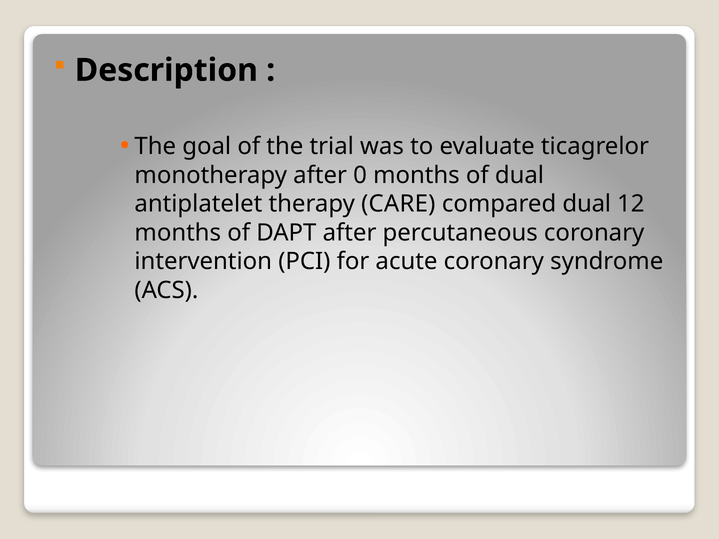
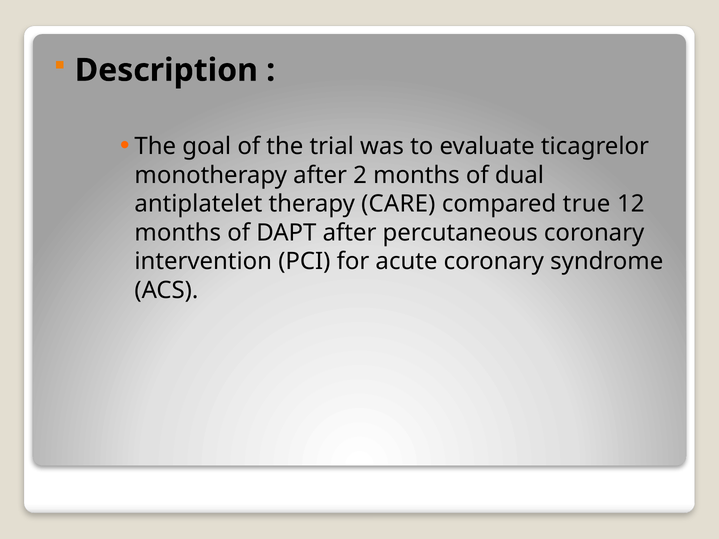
0: 0 -> 2
compared dual: dual -> true
